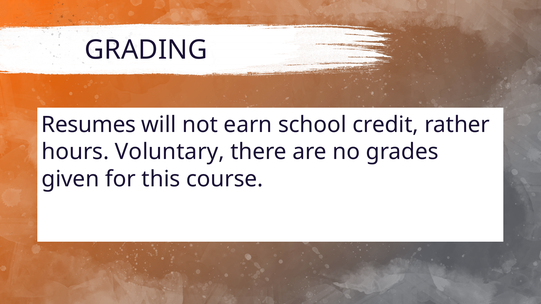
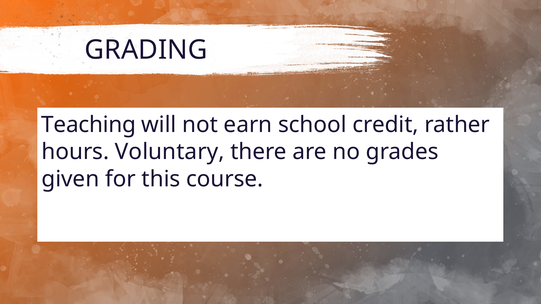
Resumes: Resumes -> Teaching
